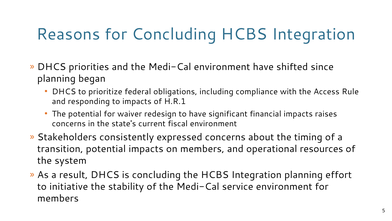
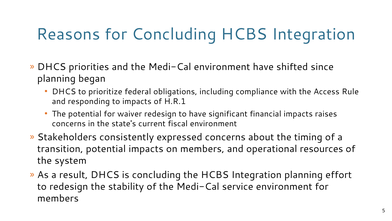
to initiative: initiative -> redesign
